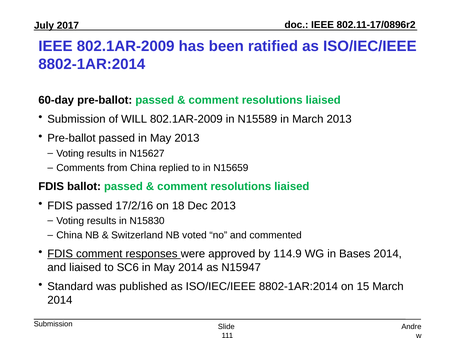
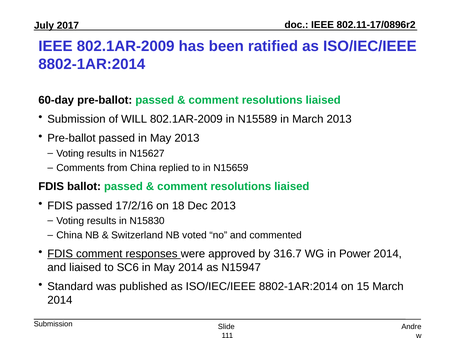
114.9: 114.9 -> 316.7
Bases: Bases -> Power
